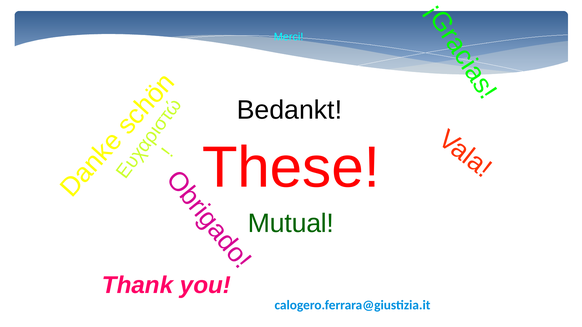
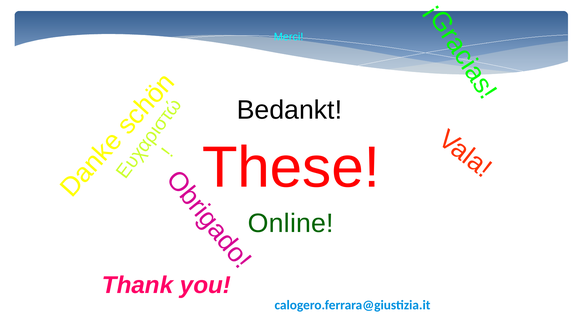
Mutual: Mutual -> Online
